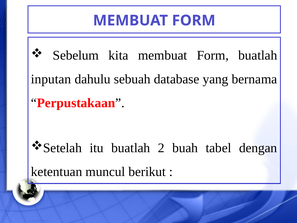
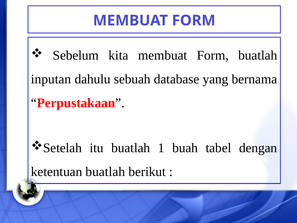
2: 2 -> 1
ketentuan muncul: muncul -> buatlah
